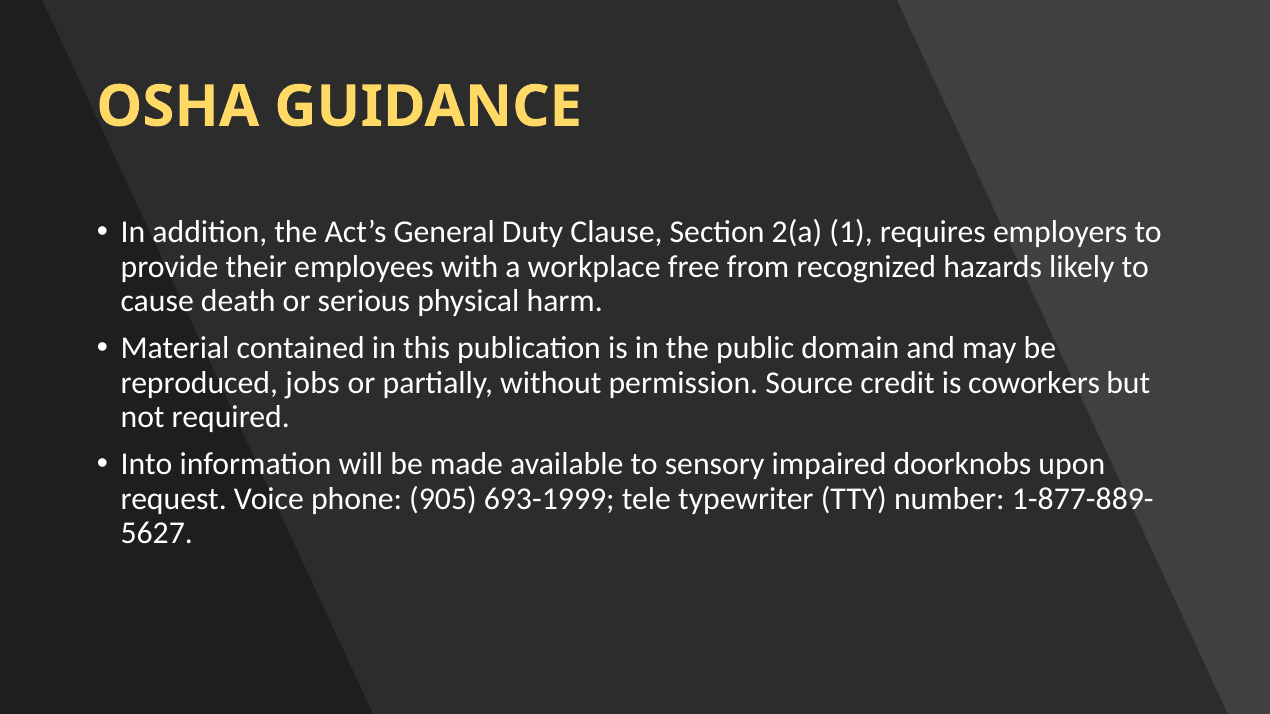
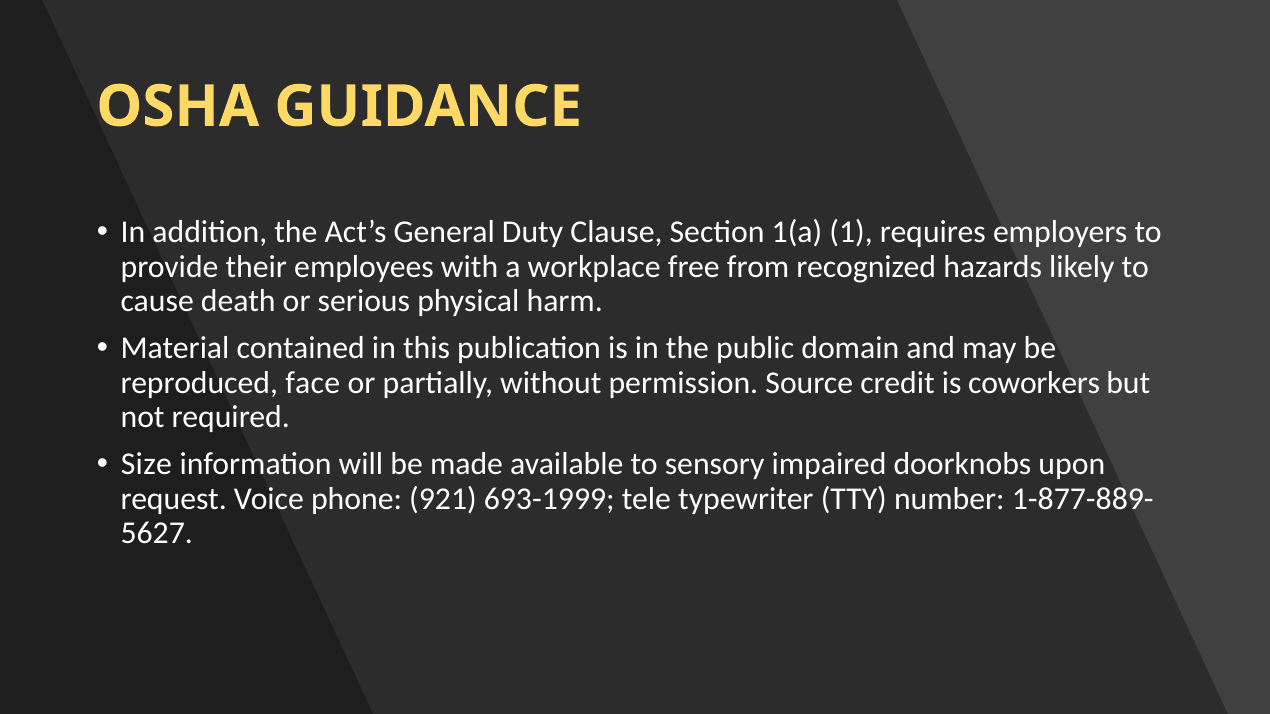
2(a: 2(a -> 1(a
jobs: jobs -> face
Into: Into -> Size
905: 905 -> 921
